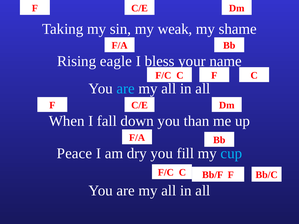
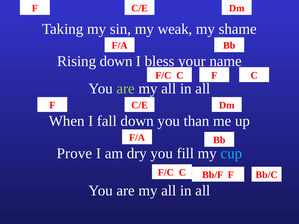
Rising eagle: eagle -> down
are at (126, 89) colour: light blue -> light green
Peace: Peace -> Prove
